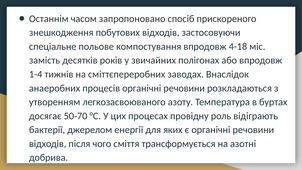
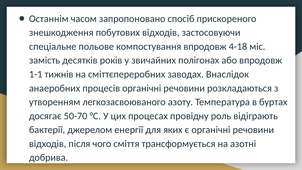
1-4: 1-4 -> 1-1
